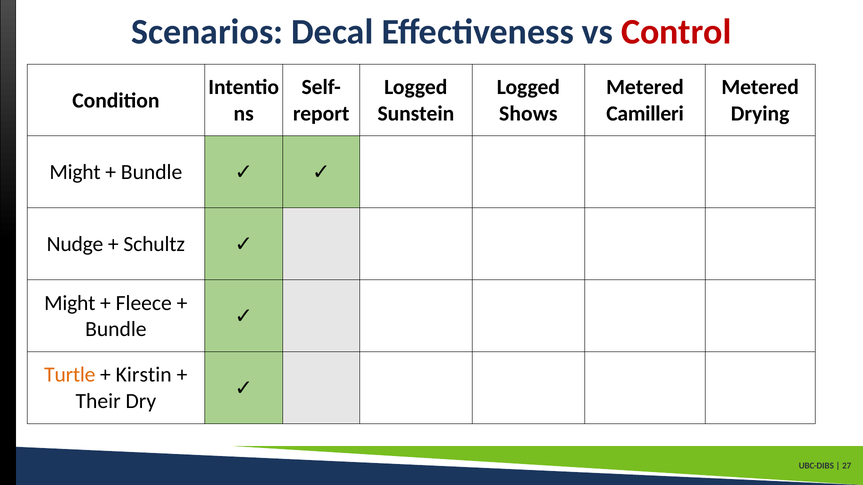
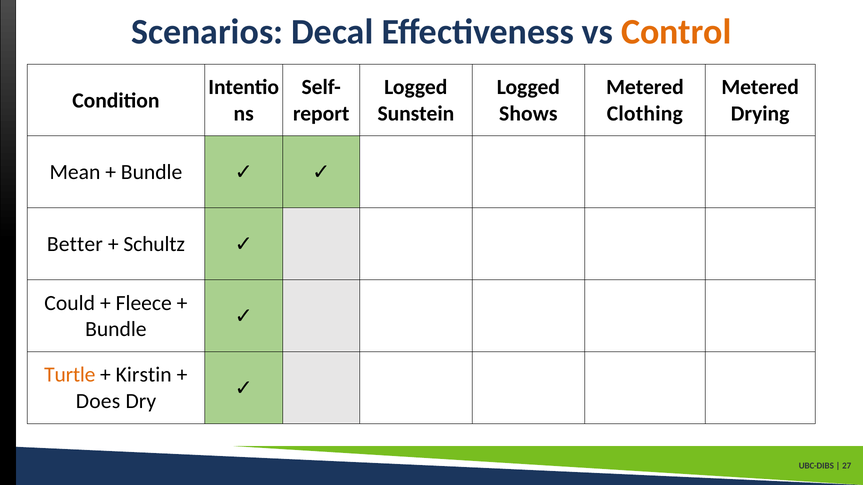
Control colour: red -> orange
Camilleri: Camilleri -> Clothing
Might at (75, 173): Might -> Mean
Nudge: Nudge -> Better
Might at (70, 303): Might -> Could
Their: Their -> Does
